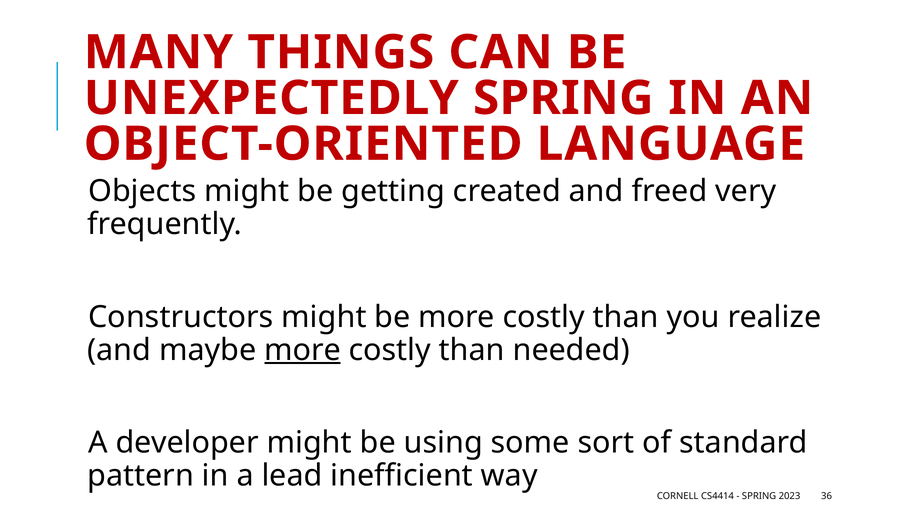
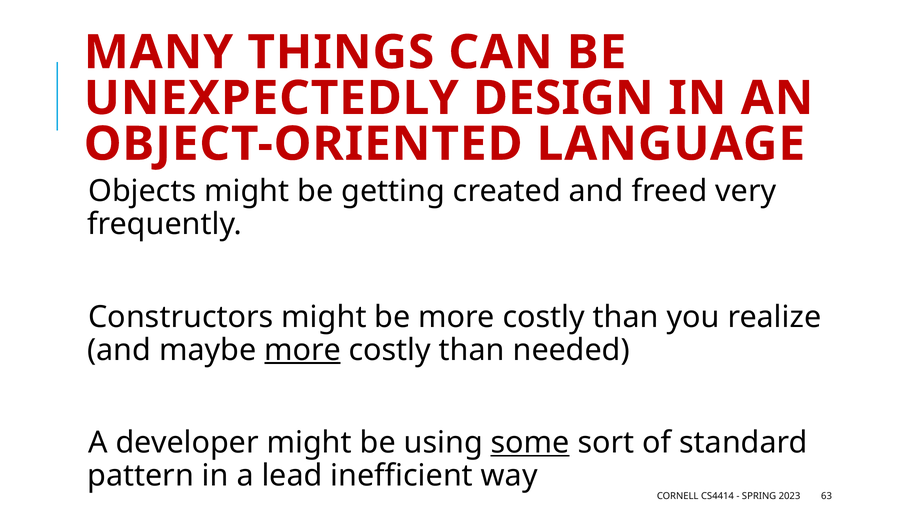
UNEXPECTEDLY SPRING: SPRING -> DESIGN
some underline: none -> present
36: 36 -> 63
